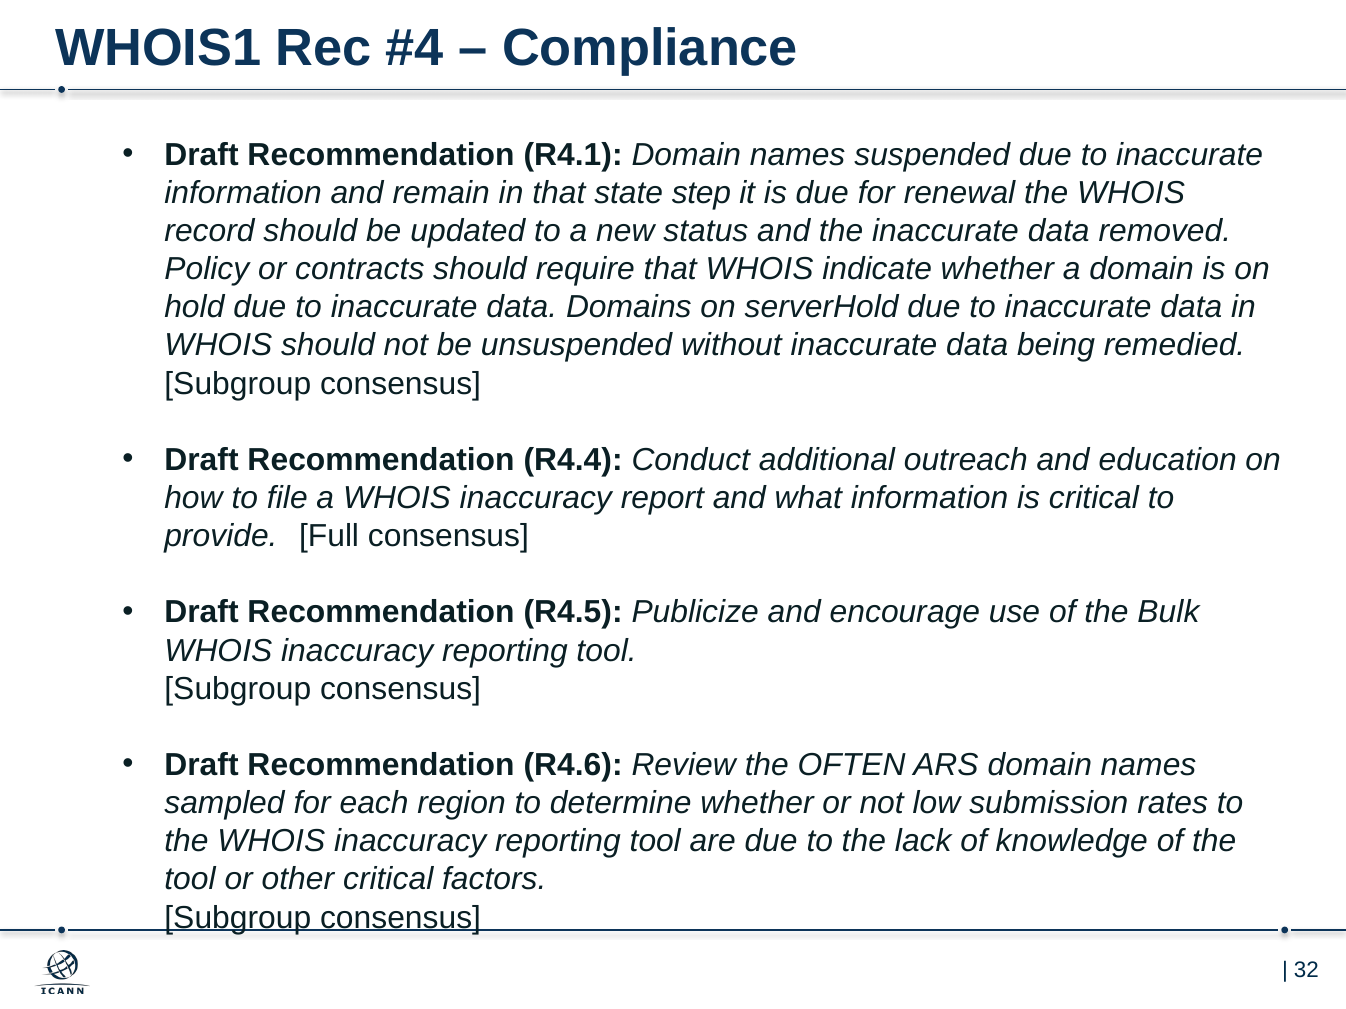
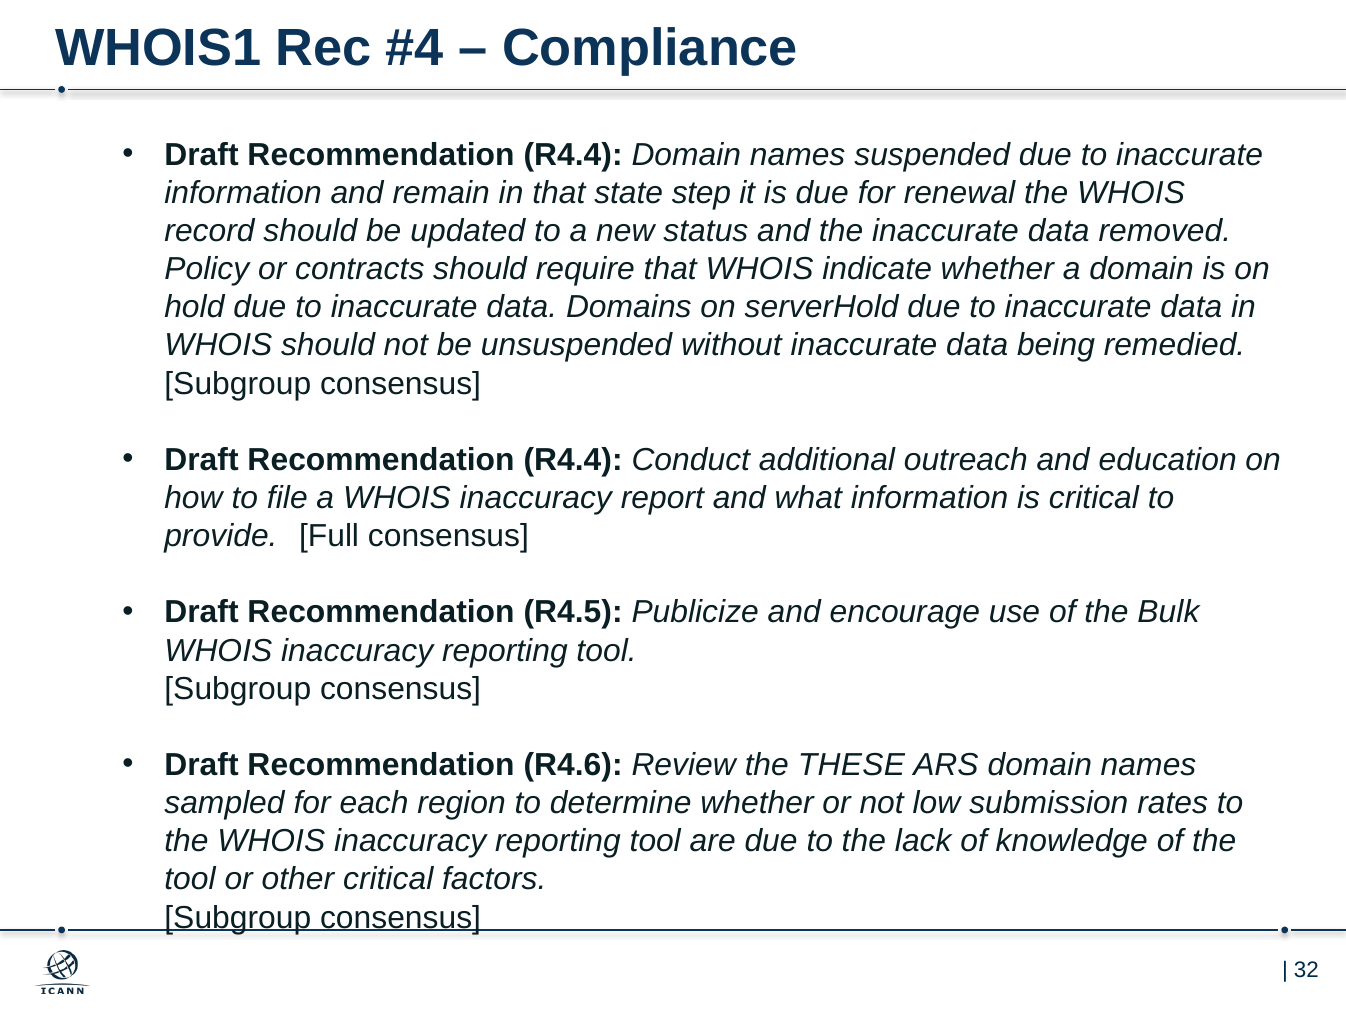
R4.1 at (573, 155): R4.1 -> R4.4
OFTEN: OFTEN -> THESE
